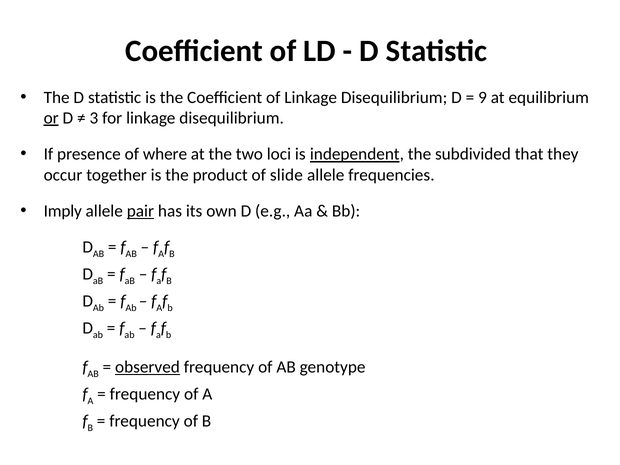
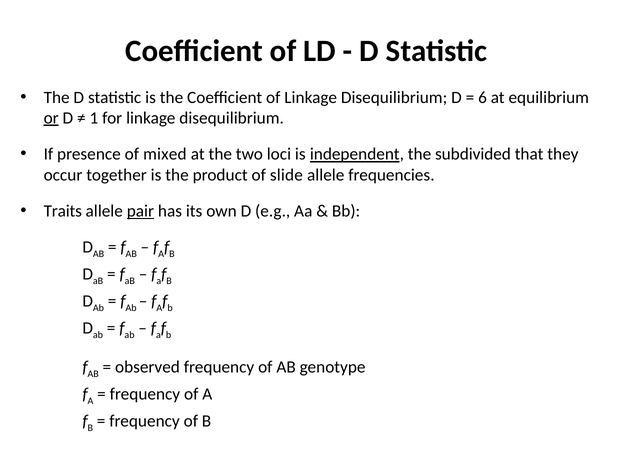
9: 9 -> 6
3: 3 -> 1
where: where -> mixed
Imply: Imply -> Traits
observed underline: present -> none
